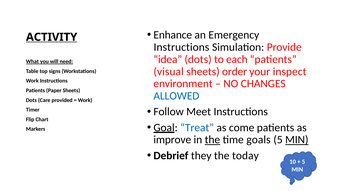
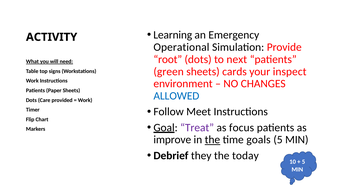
Enhance: Enhance -> Learning
ACTIVITY underline: present -> none
Instructions at (181, 47): Instructions -> Operational
idea: idea -> root
each: each -> next
visual: visual -> green
order: order -> cards
Treat colour: blue -> purple
come: come -> focus
MIN at (297, 140) underline: present -> none
